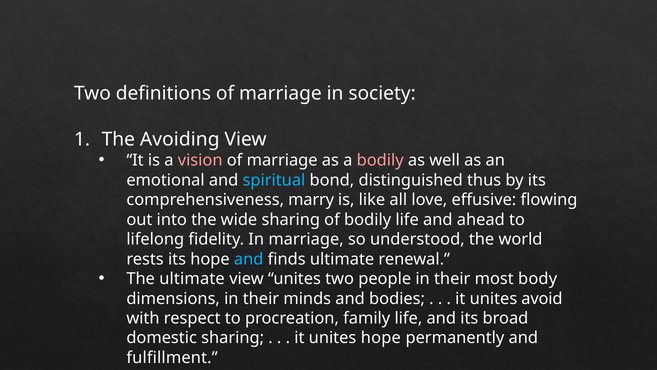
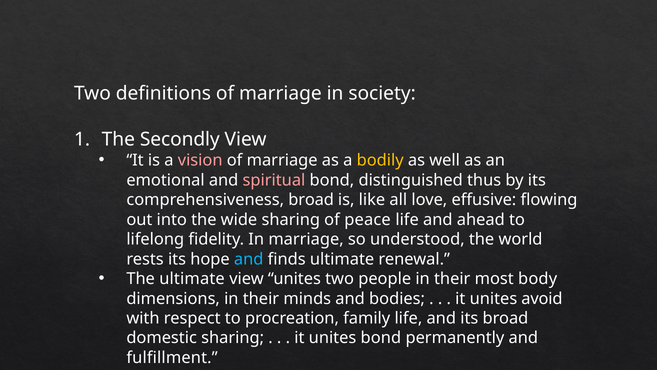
Avoiding: Avoiding -> Secondly
bodily at (380, 160) colour: pink -> yellow
spiritual colour: light blue -> pink
comprehensiveness marry: marry -> broad
of bodily: bodily -> peace
unites hope: hope -> bond
